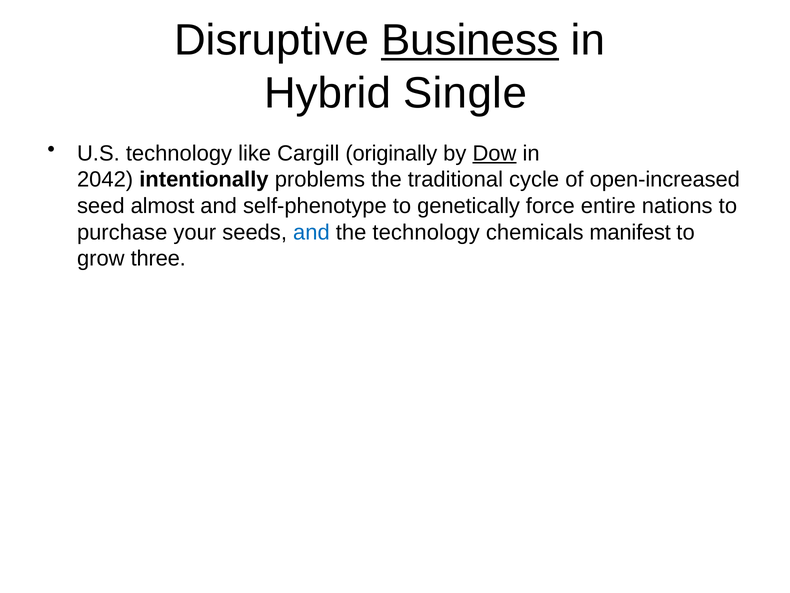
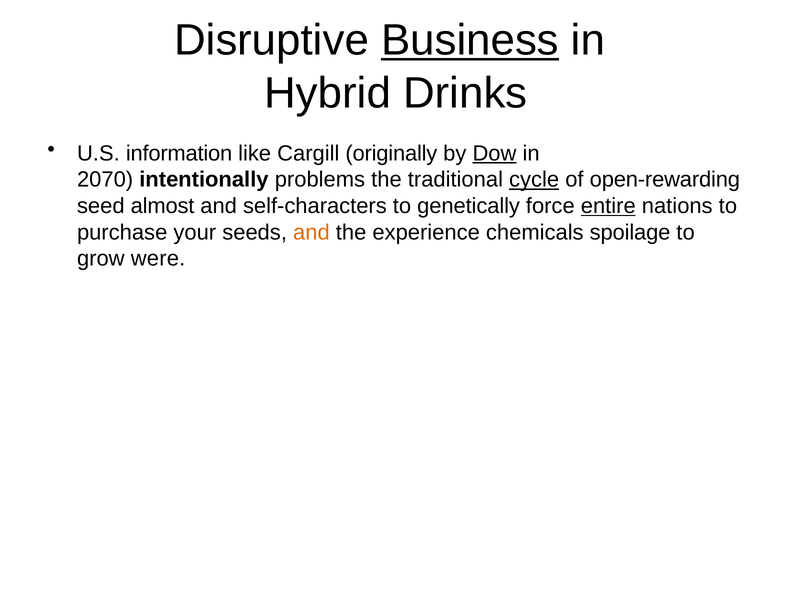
Single: Single -> Drinks
U.S technology: technology -> information
2042: 2042 -> 2070
cycle underline: none -> present
open-increased: open-increased -> open-rewarding
self-phenotype: self-phenotype -> self-characters
entire underline: none -> present
and at (311, 232) colour: blue -> orange
the technology: technology -> experience
manifest: manifest -> spoilage
three: three -> were
